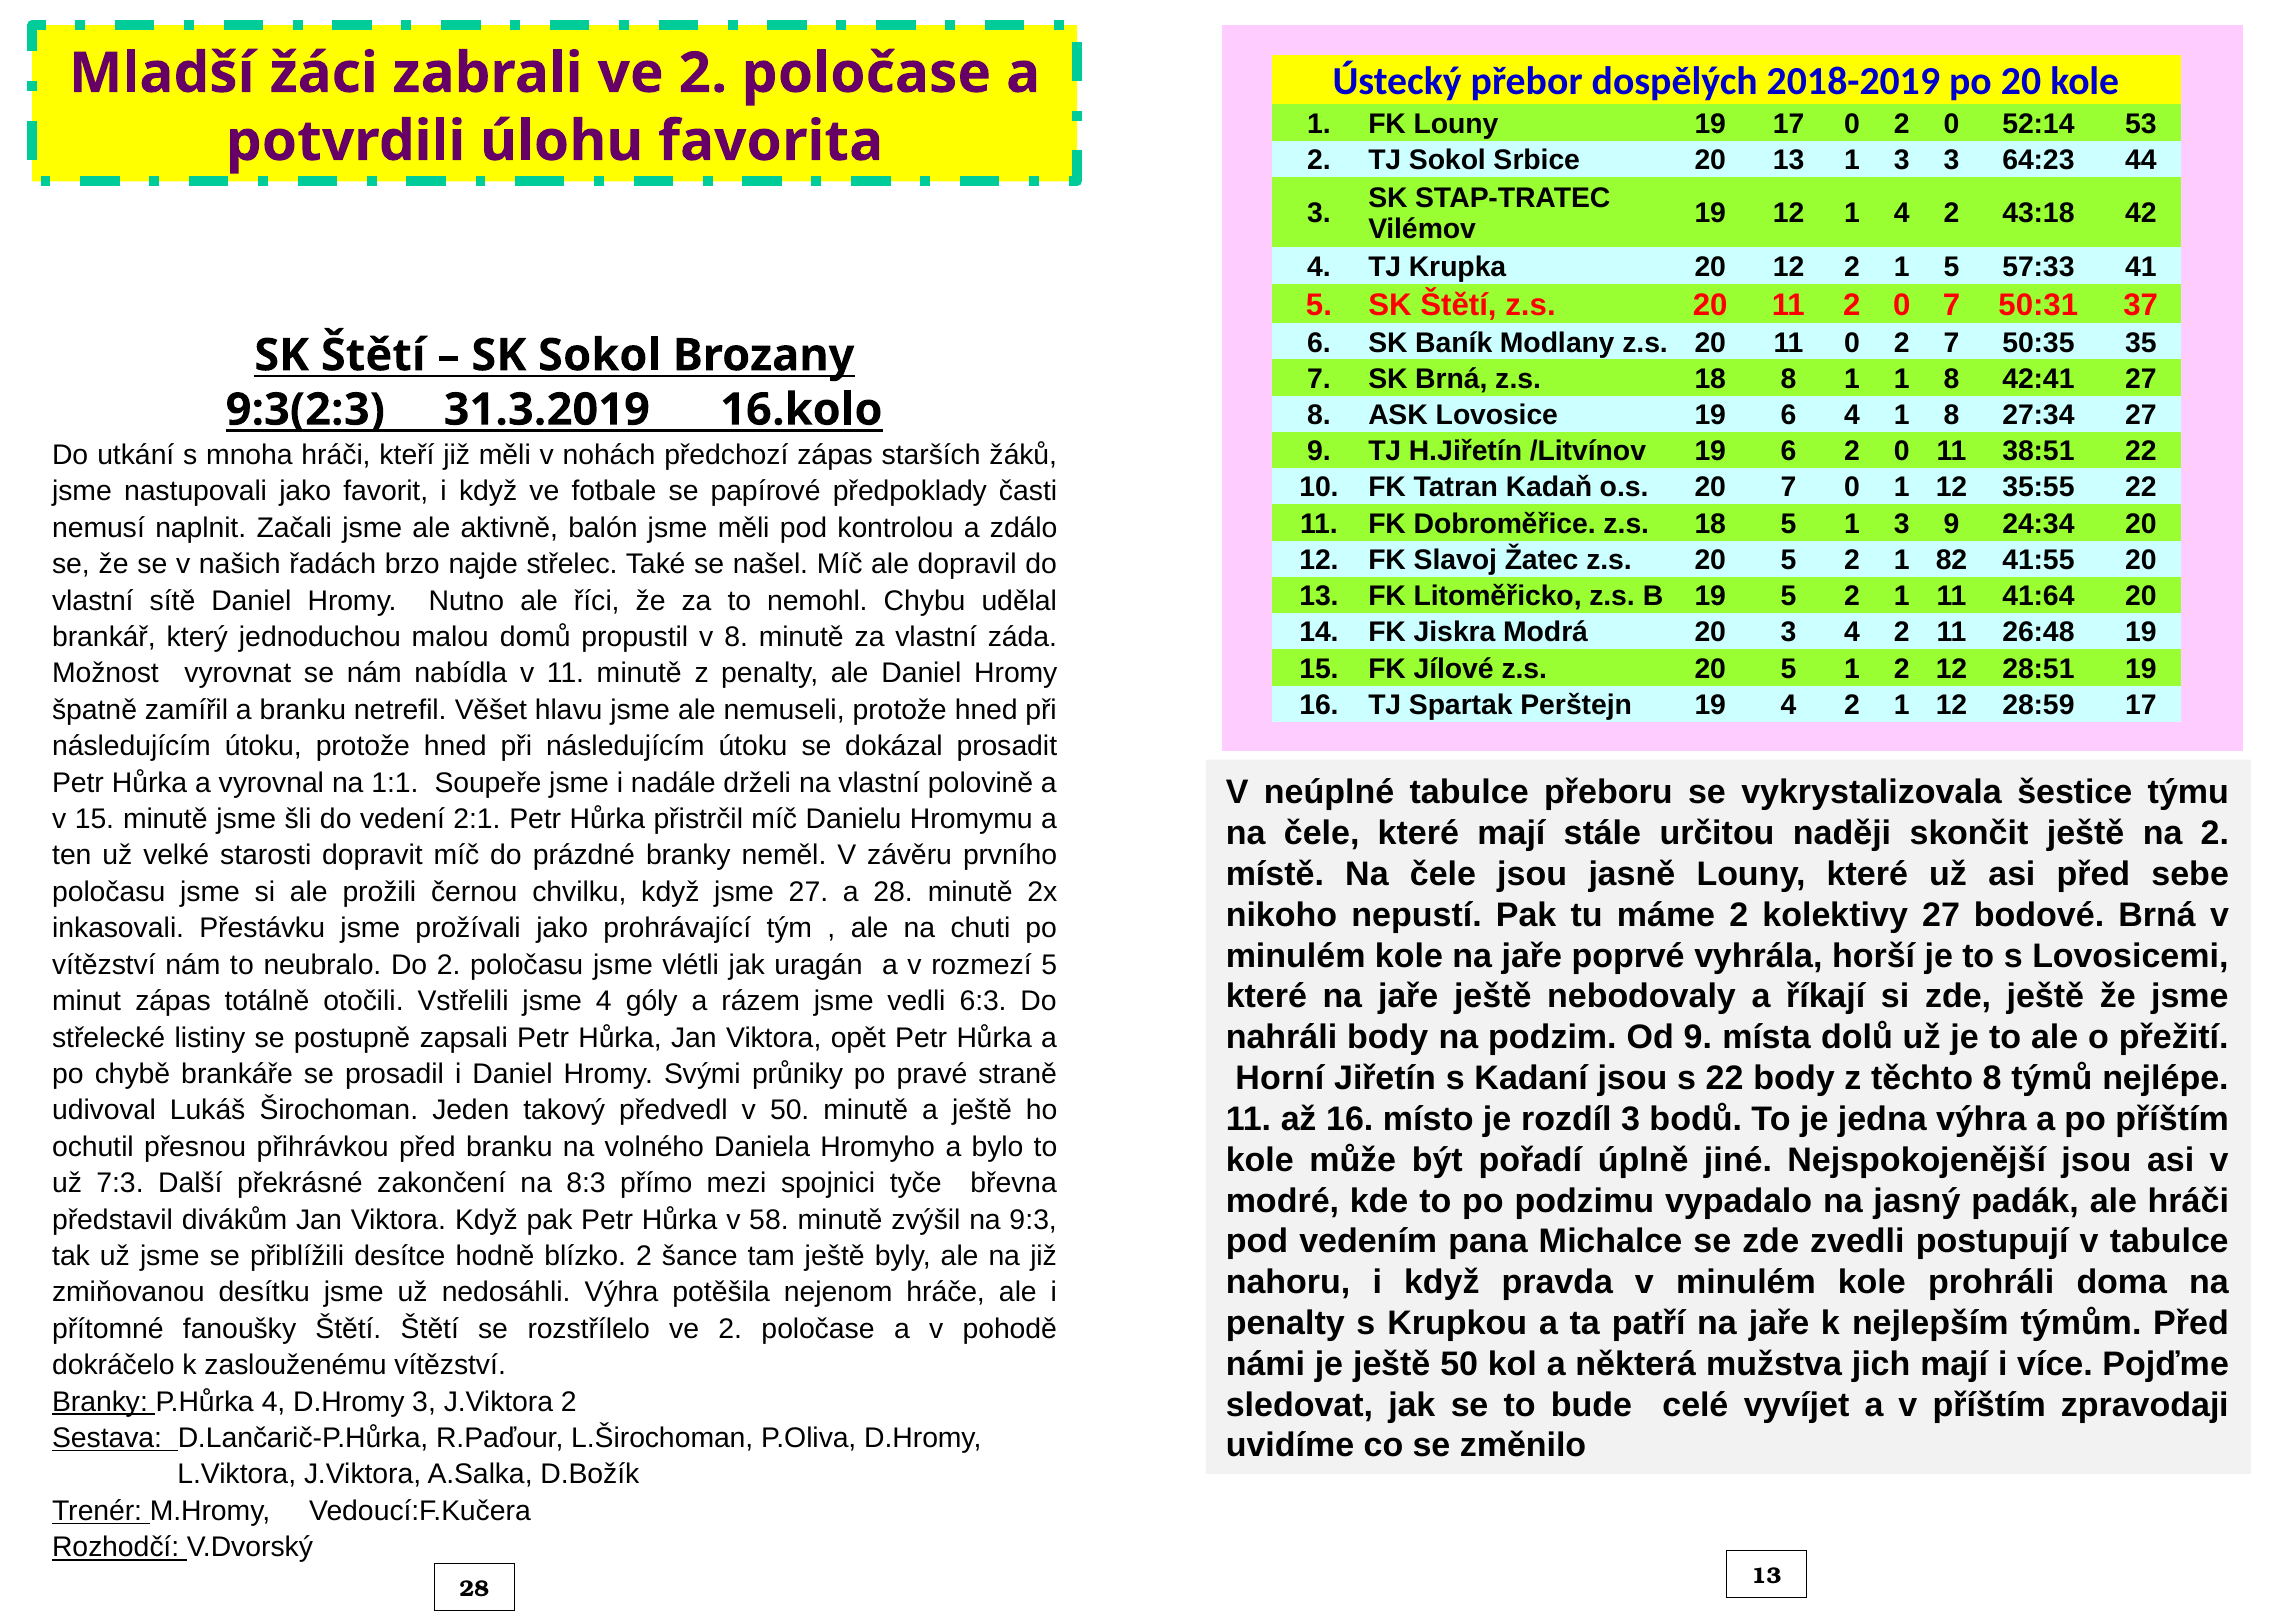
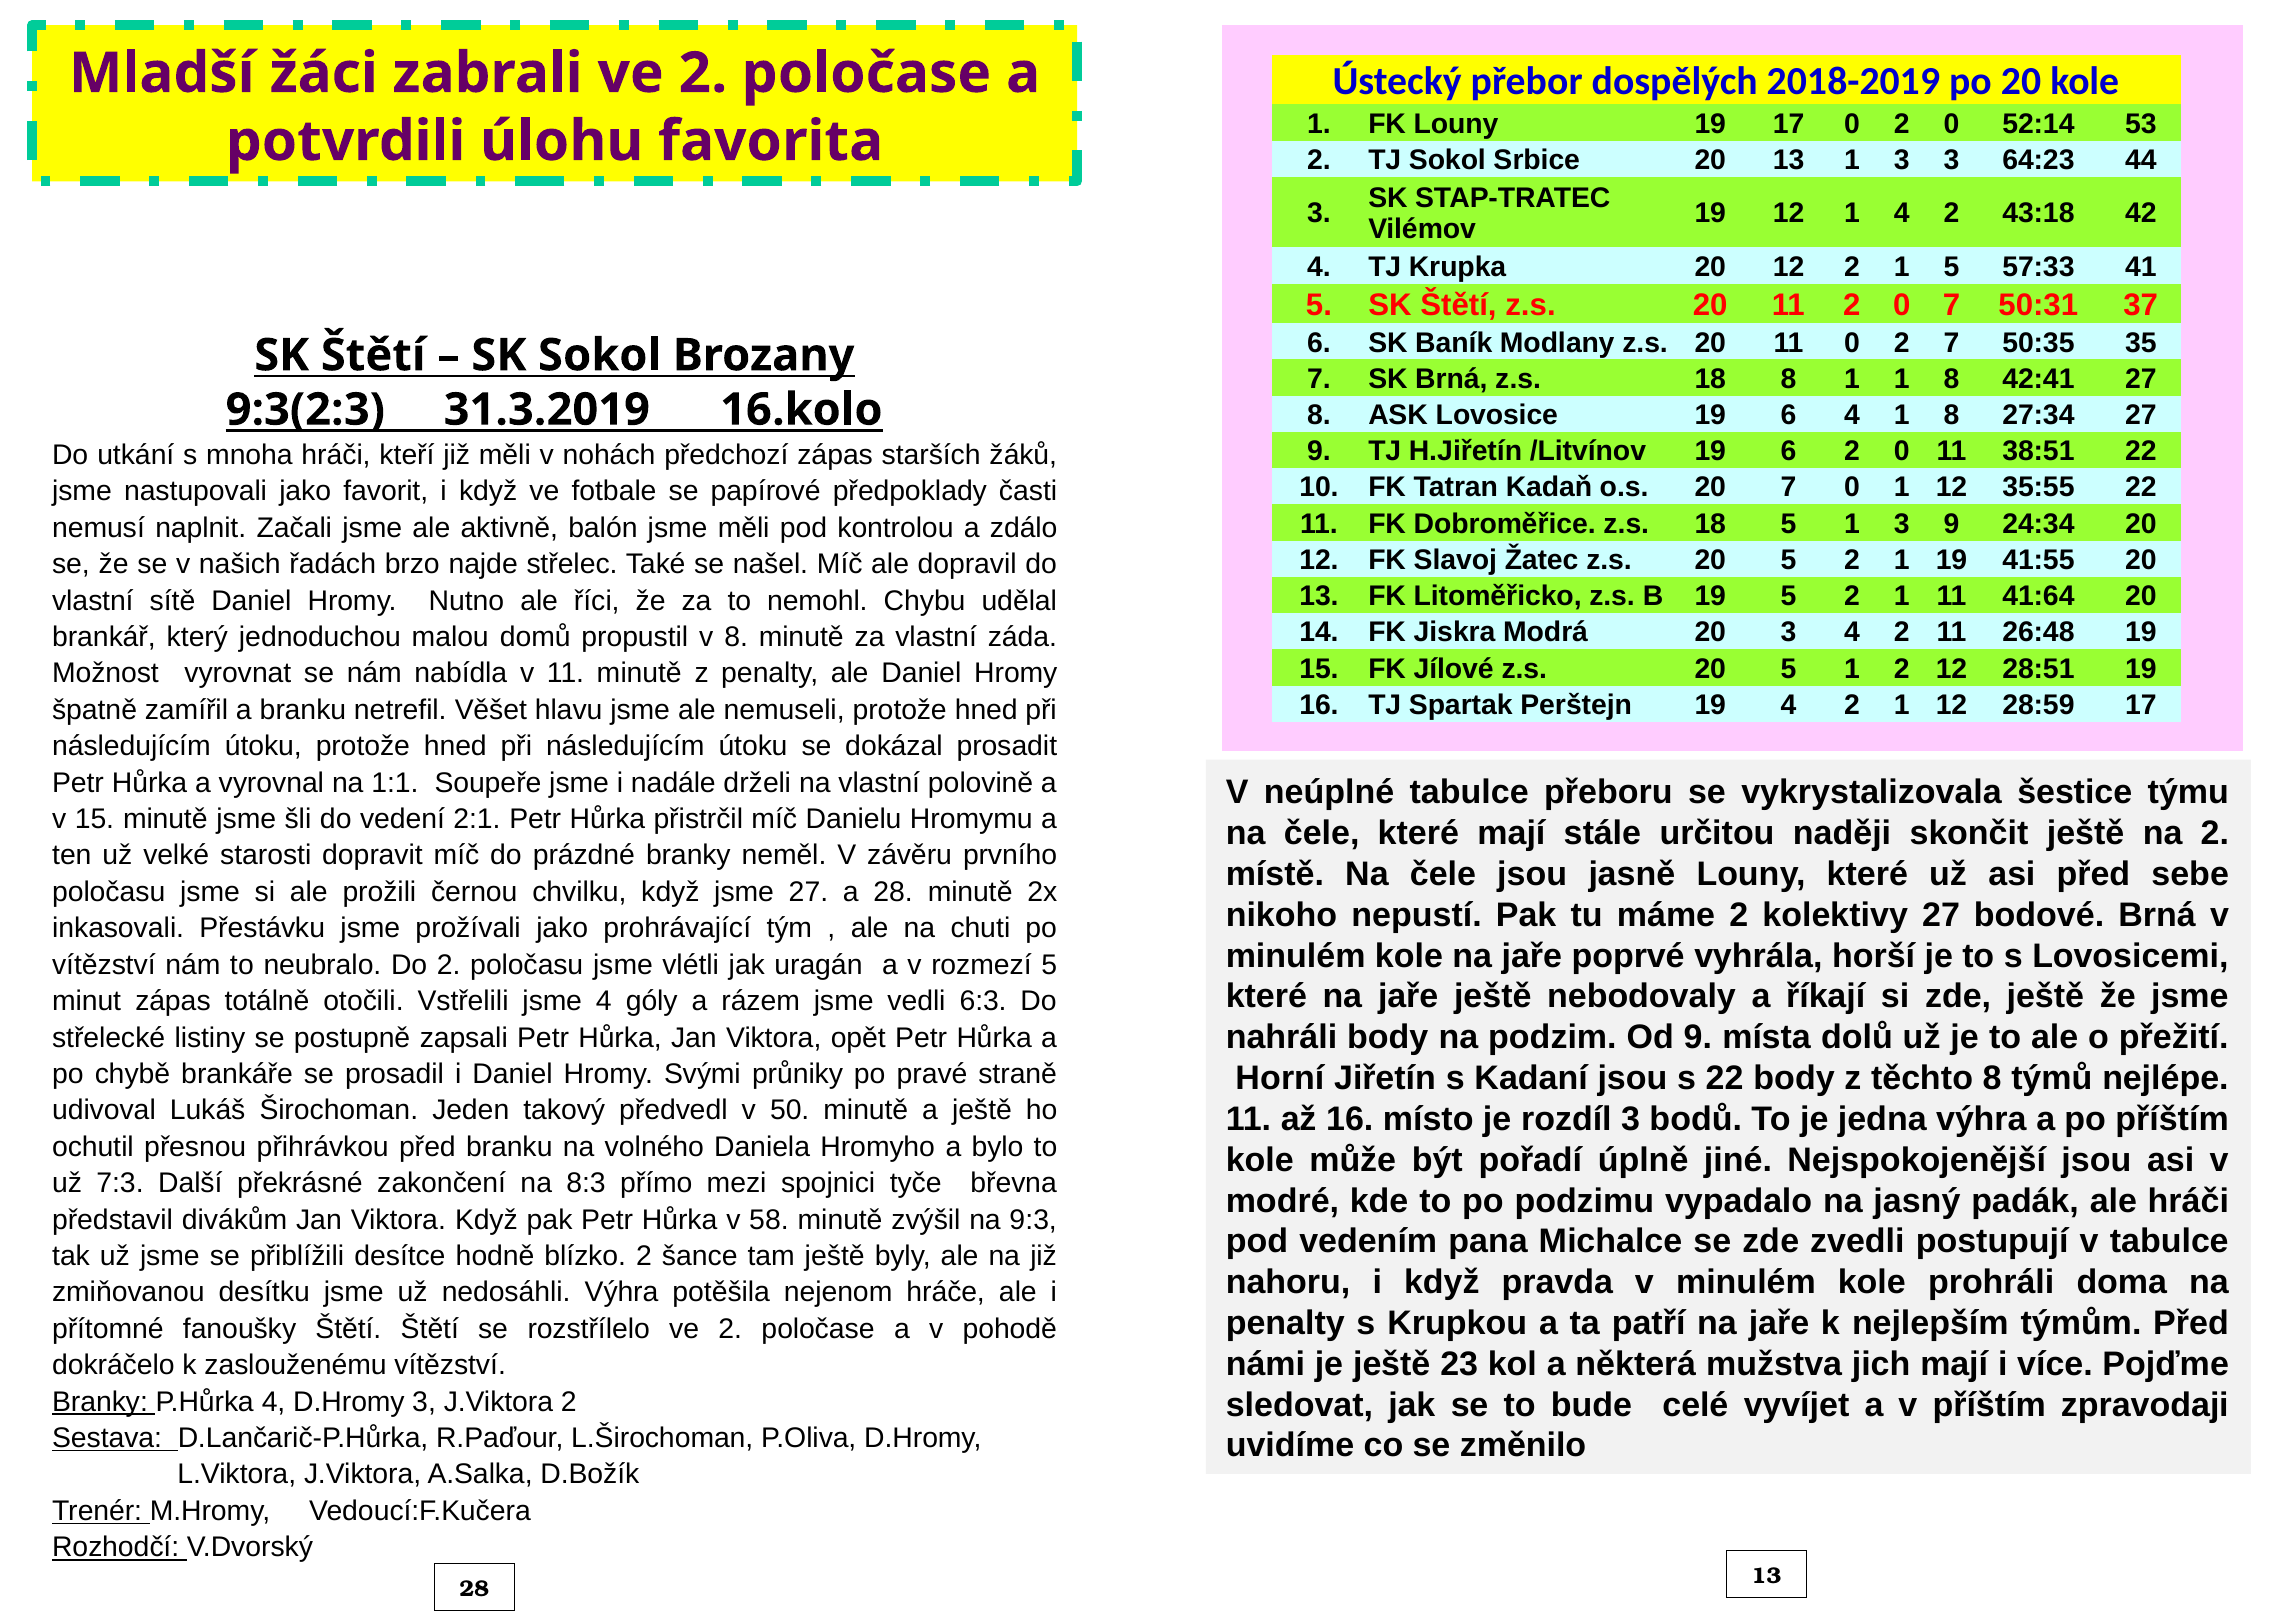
1 82: 82 -> 19
ještě 50: 50 -> 23
